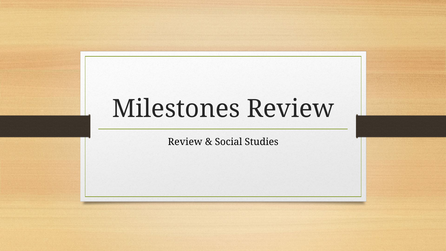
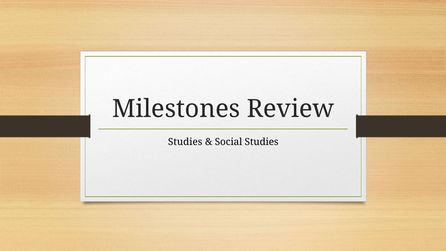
Review at (185, 142): Review -> Studies
